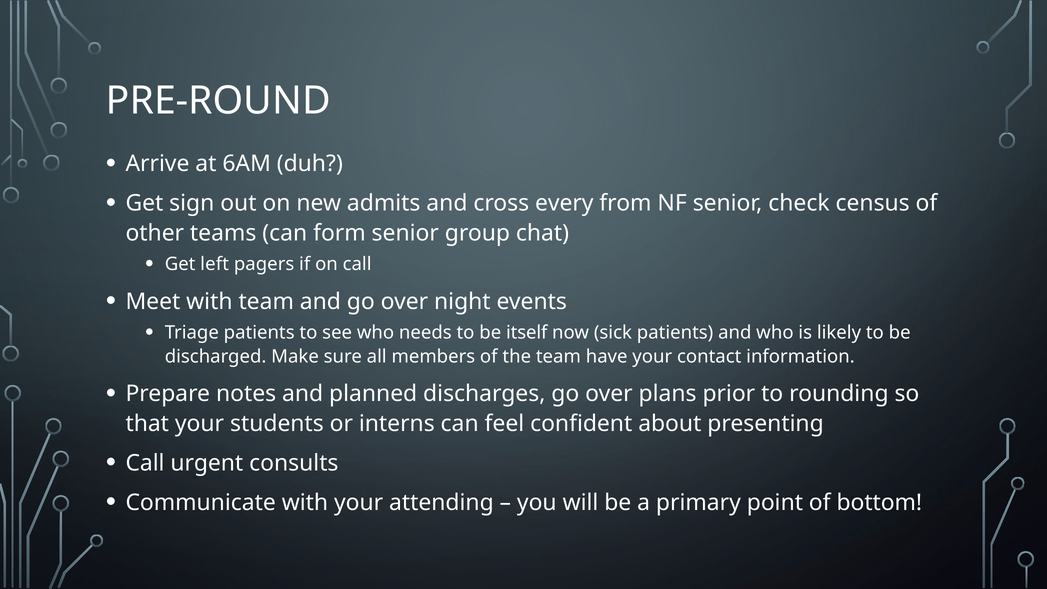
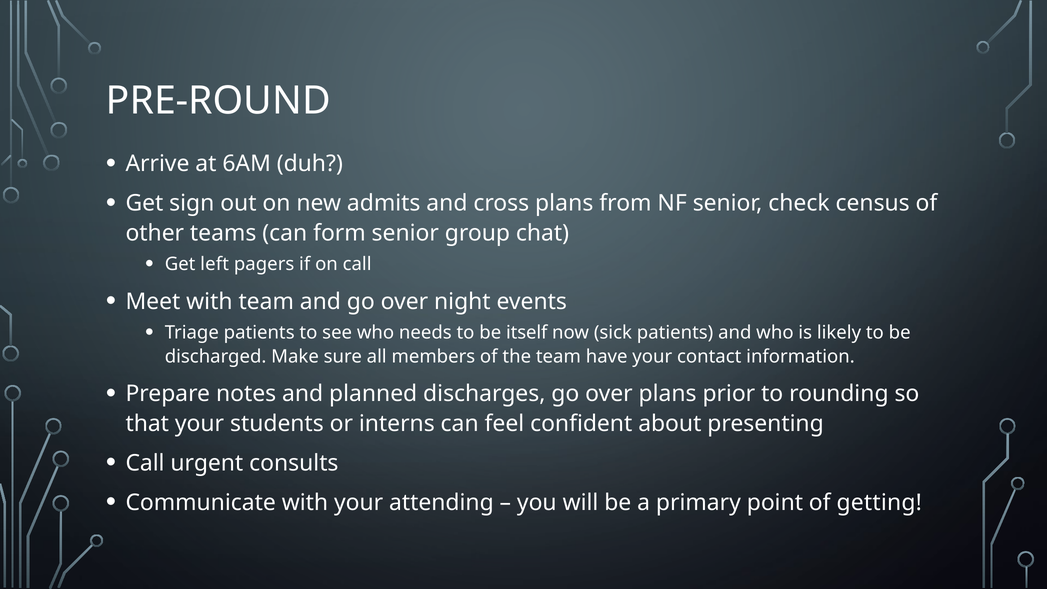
cross every: every -> plans
bottom: bottom -> getting
